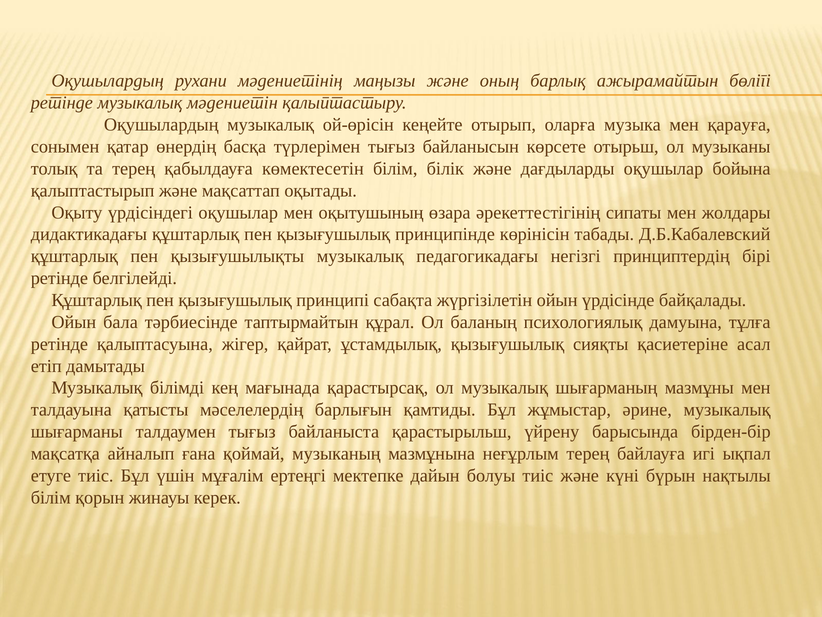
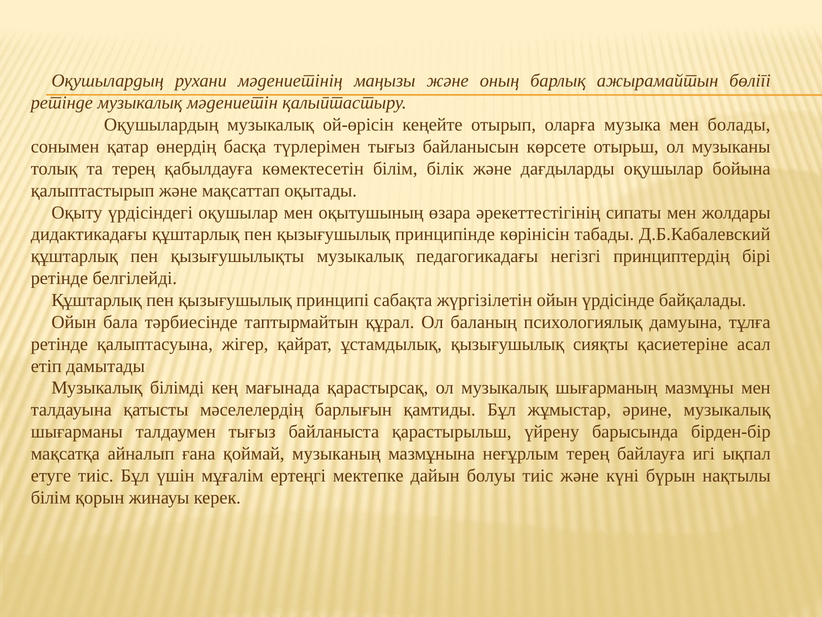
қарауға: қарауға -> болады
